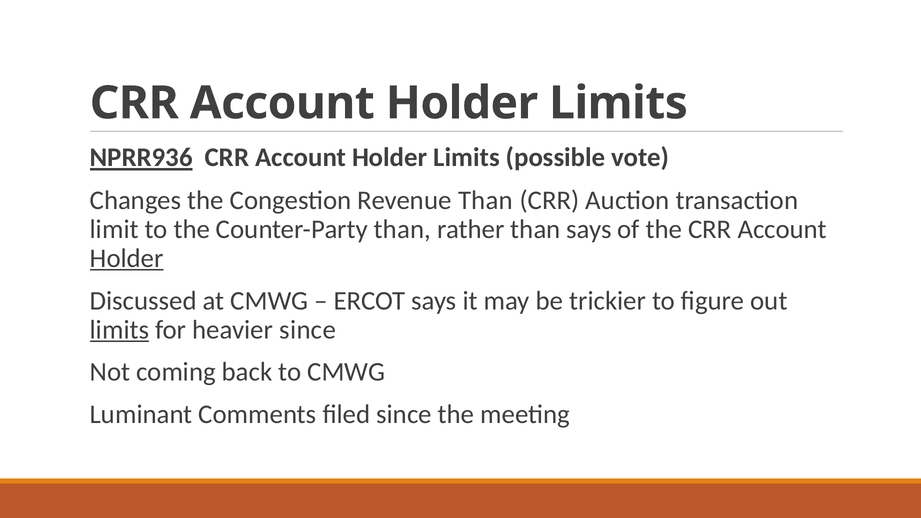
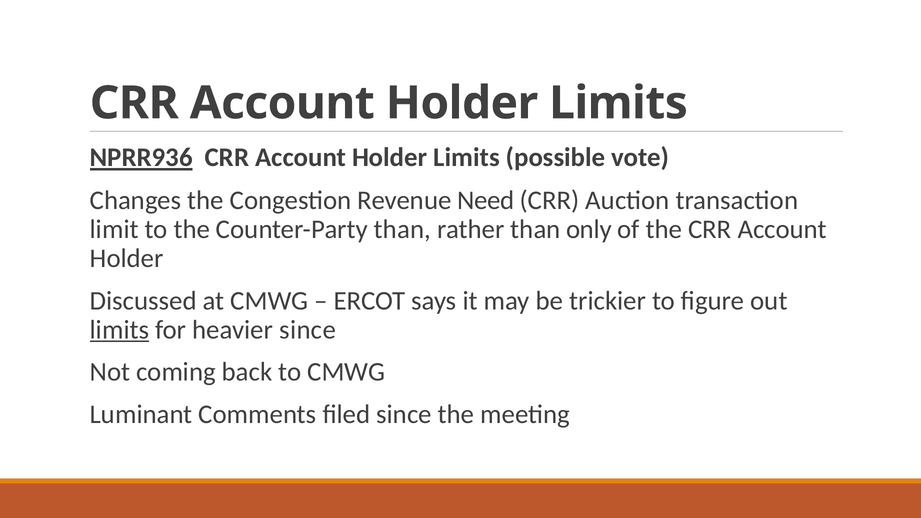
Revenue Than: Than -> Need
than says: says -> only
Holder at (127, 258) underline: present -> none
